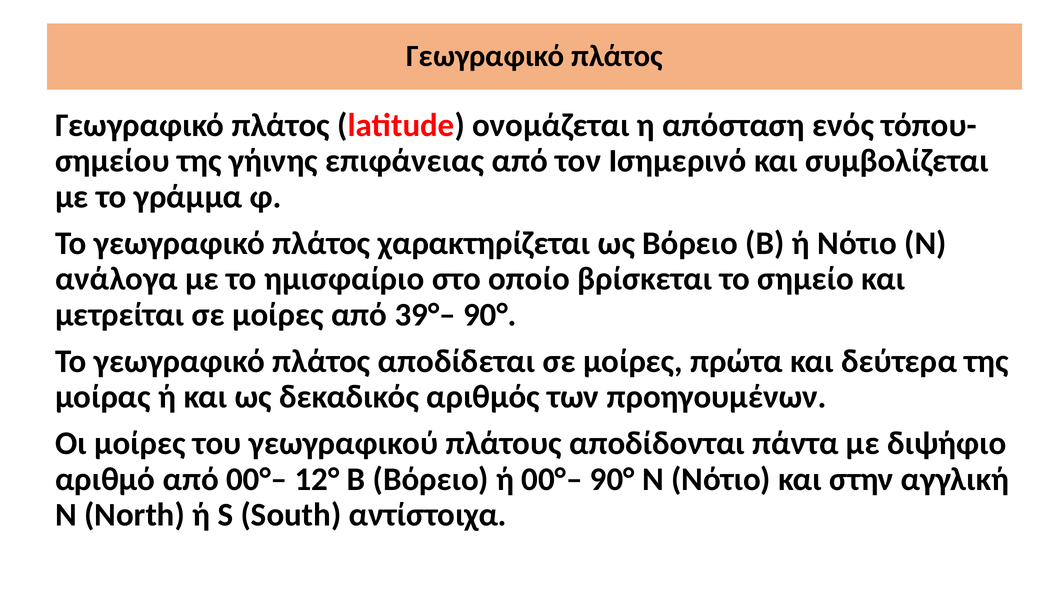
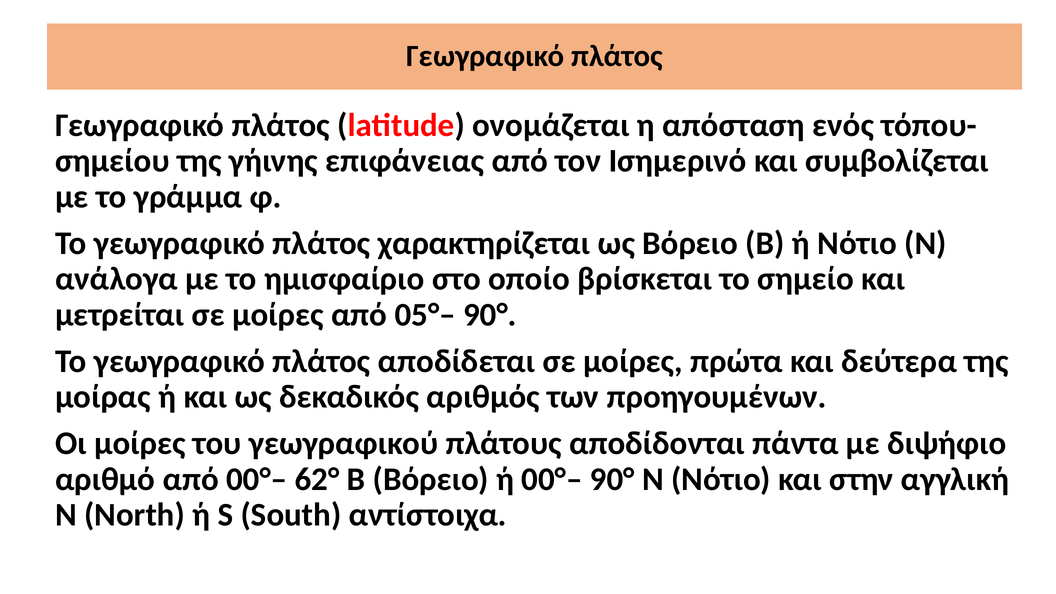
39°–: 39°– -> 05°–
12°: 12° -> 62°
